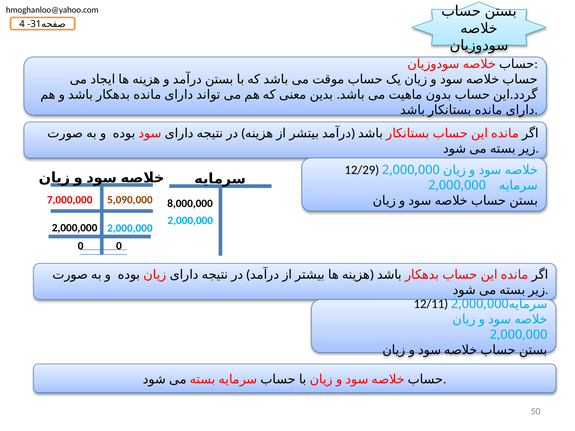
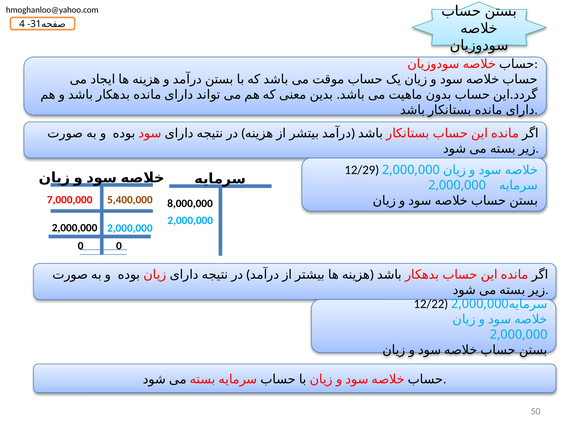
5,090,000: 5,090,000 -> 5,400,000
12/11: 12/11 -> 12/22
